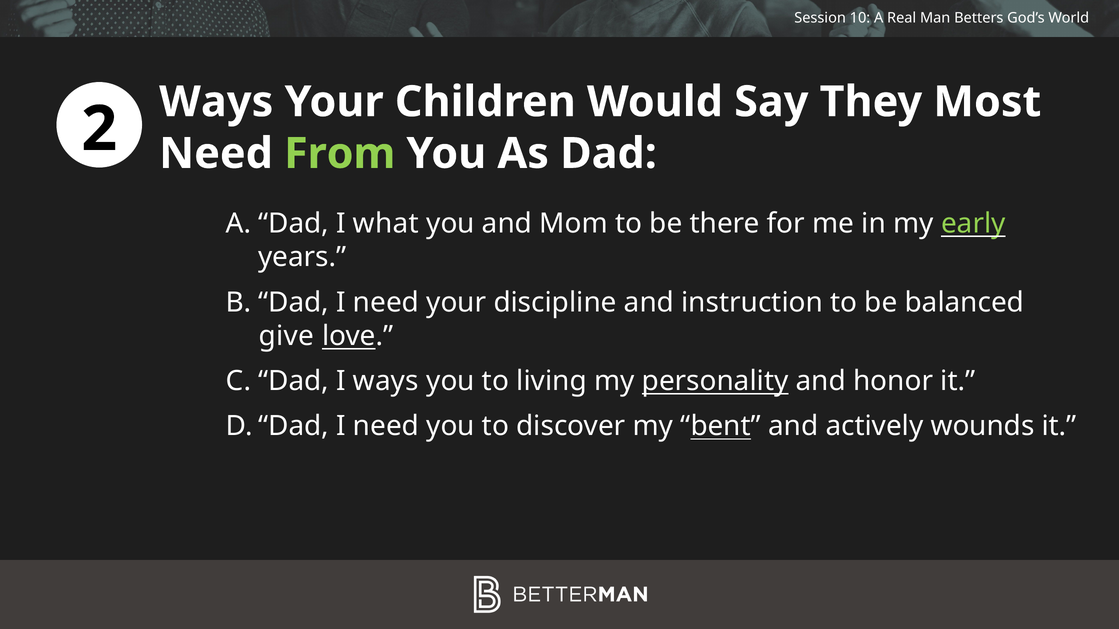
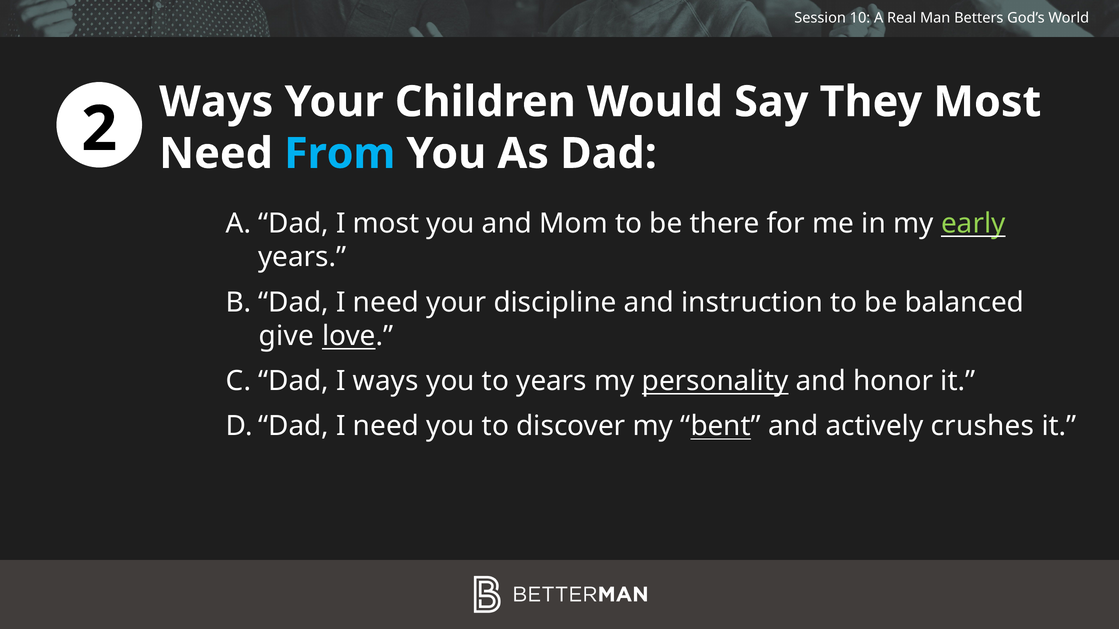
From colour: light green -> light blue
I what: what -> most
to living: living -> years
wounds: wounds -> crushes
